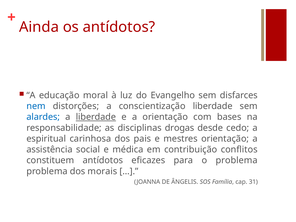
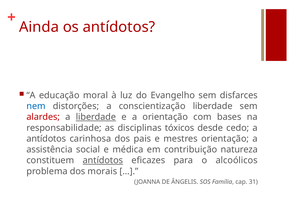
alardes colour: blue -> red
drogas: drogas -> tóxicos
espiritual at (46, 139): espiritual -> antídotos
conflitos: conflitos -> natureza
antídotos at (103, 160) underline: none -> present
o problema: problema -> alcoólicos
